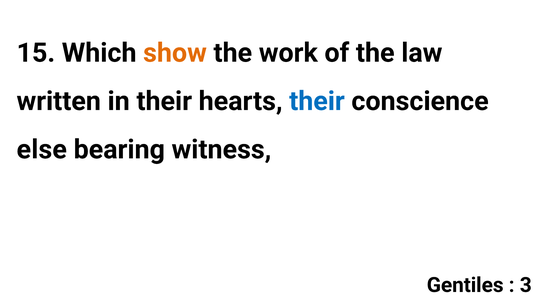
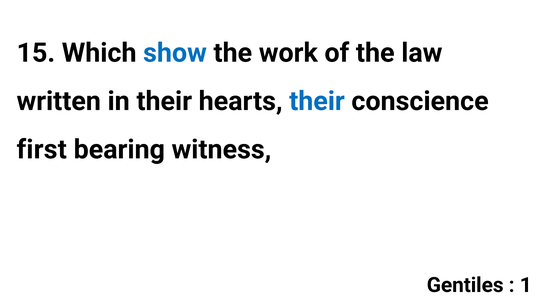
show colour: orange -> blue
else: else -> first
3: 3 -> 1
